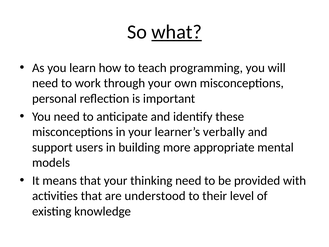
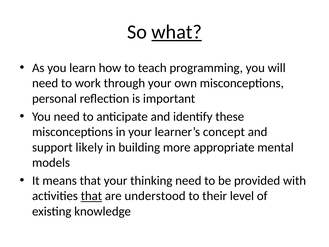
verbally: verbally -> concept
users: users -> likely
that at (91, 196) underline: none -> present
